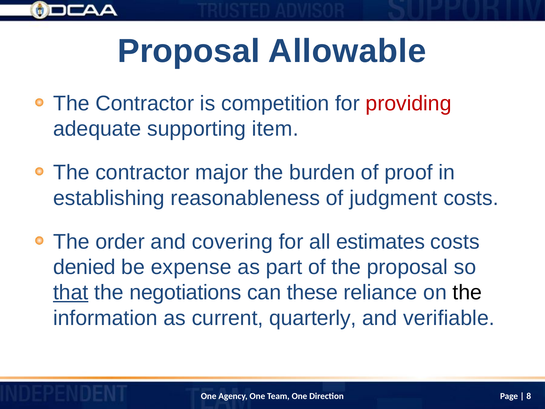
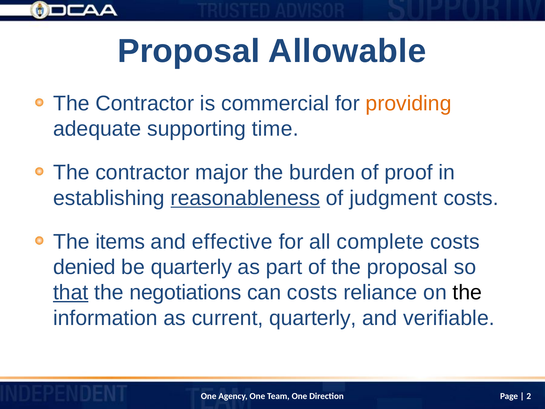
competition: competition -> commercial
providing colour: red -> orange
item: item -> time
reasonableness underline: none -> present
order: order -> items
covering: covering -> effective
estimates: estimates -> complete
be expense: expense -> quarterly
can these: these -> costs
8: 8 -> 2
